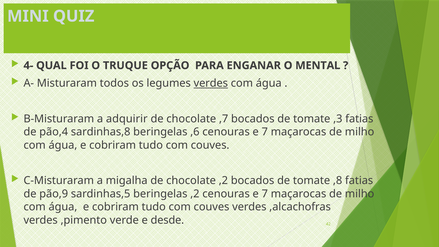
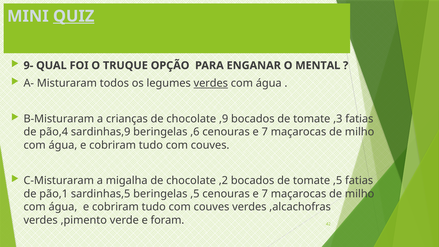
QUIZ underline: none -> present
4-: 4- -> 9-
adquirir: adquirir -> crianças
,7: ,7 -> ,9
sardinhas,8: sardinhas,8 -> sardinhas,9
tomate ,8: ,8 -> ,5
pão,9: pão,9 -> pão,1
beringelas ,2: ,2 -> ,5
desde: desde -> foram
